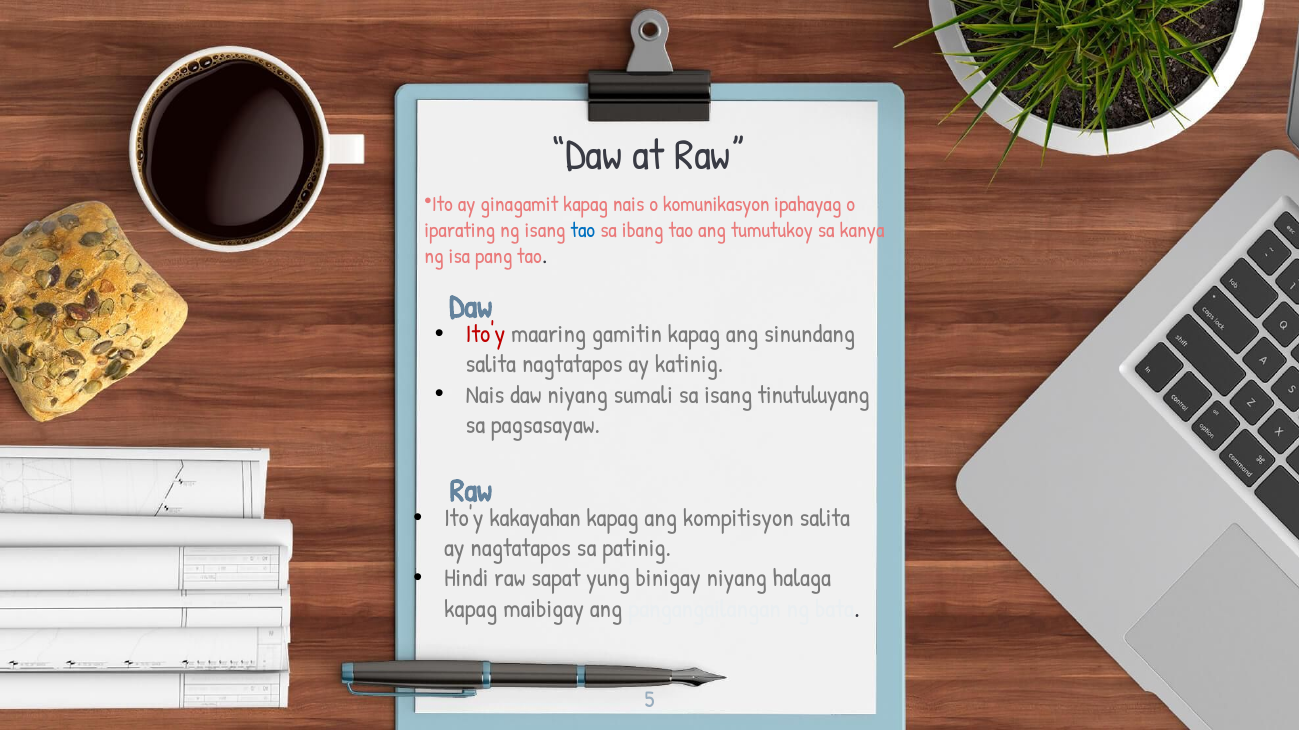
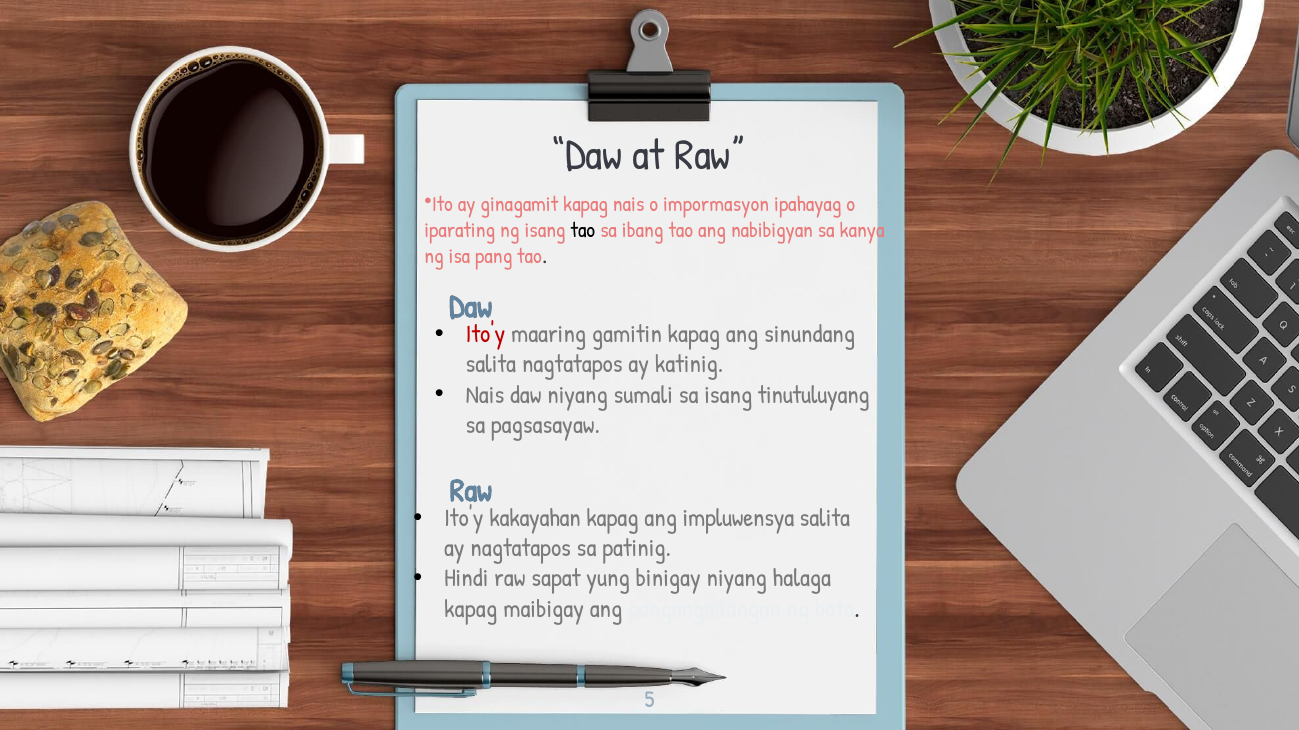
komunikasyon: komunikasyon -> impormasyon
tao at (583, 231) colour: blue -> black
tumutukoy: tumutukoy -> nabibigyan
kompitisyon: kompitisyon -> impluwensya
